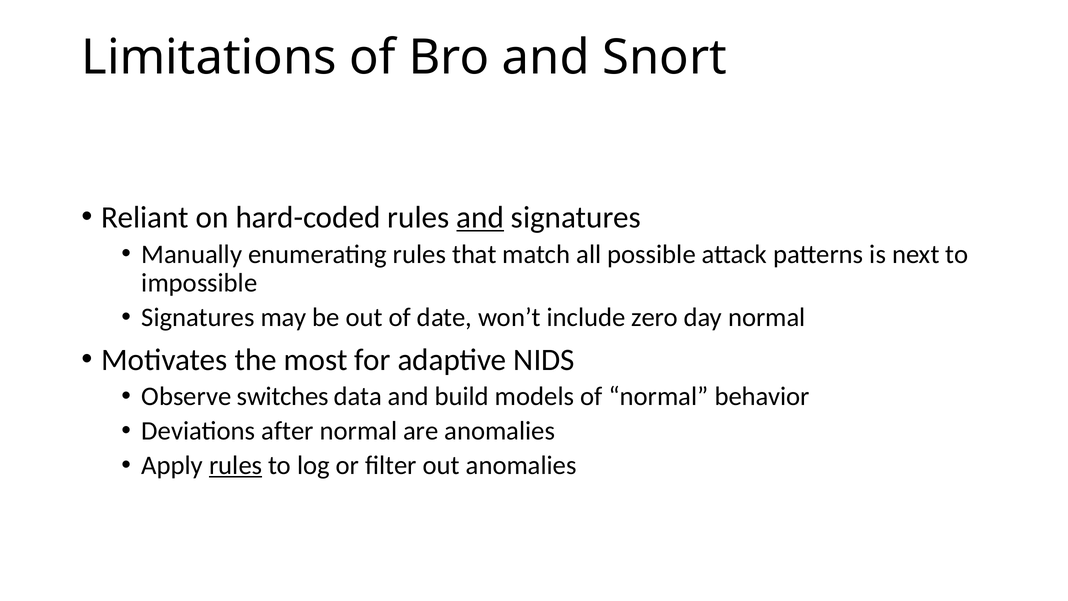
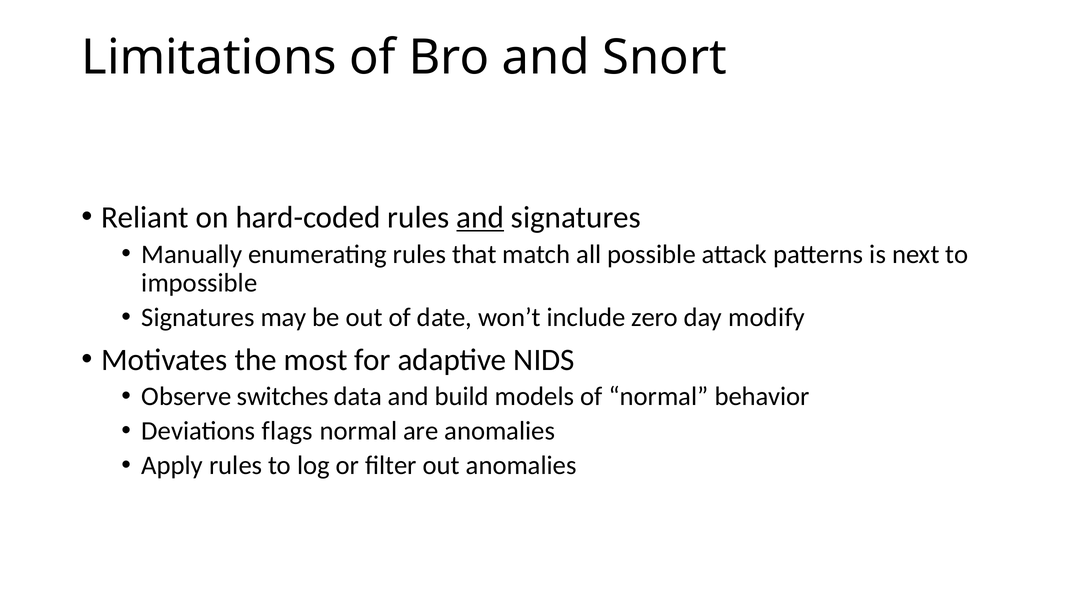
day normal: normal -> modify
after: after -> flags
rules at (236, 465) underline: present -> none
